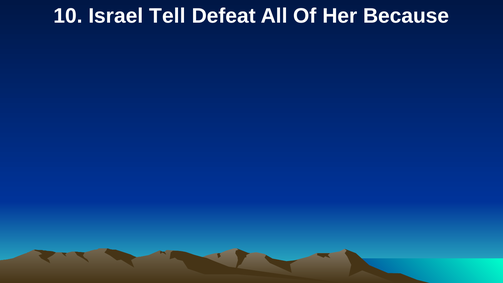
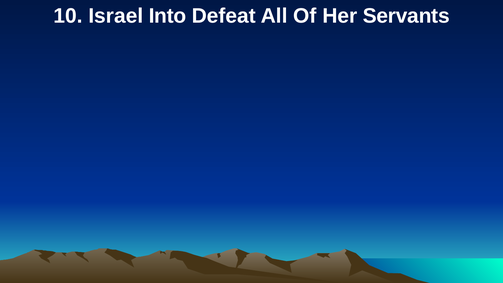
Tell: Tell -> Into
Because: Because -> Servants
